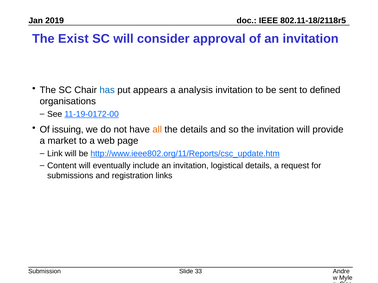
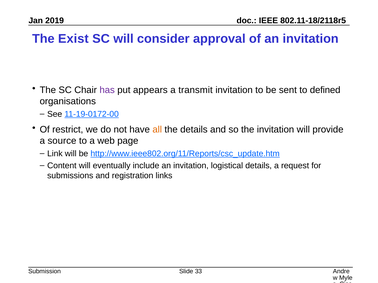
has colour: blue -> purple
analysis: analysis -> transmit
issuing: issuing -> restrict
market: market -> source
